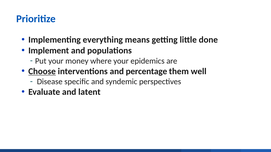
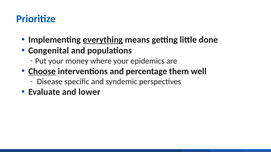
everything underline: none -> present
Implement: Implement -> Congenital
latent: latent -> lower
